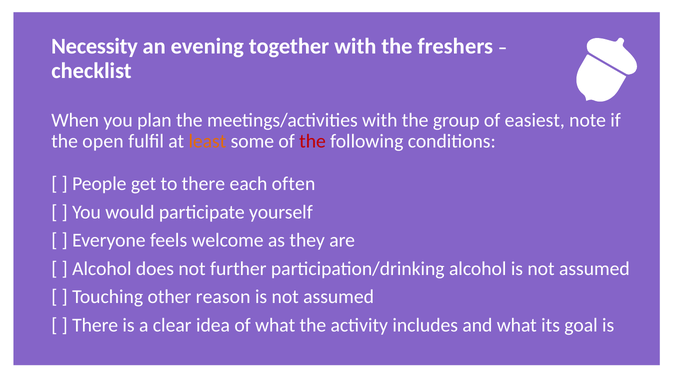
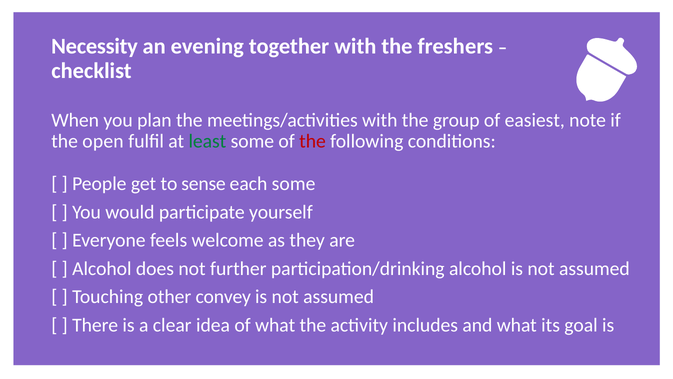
least colour: orange -> green
to there: there -> sense
each often: often -> some
reason: reason -> convey
